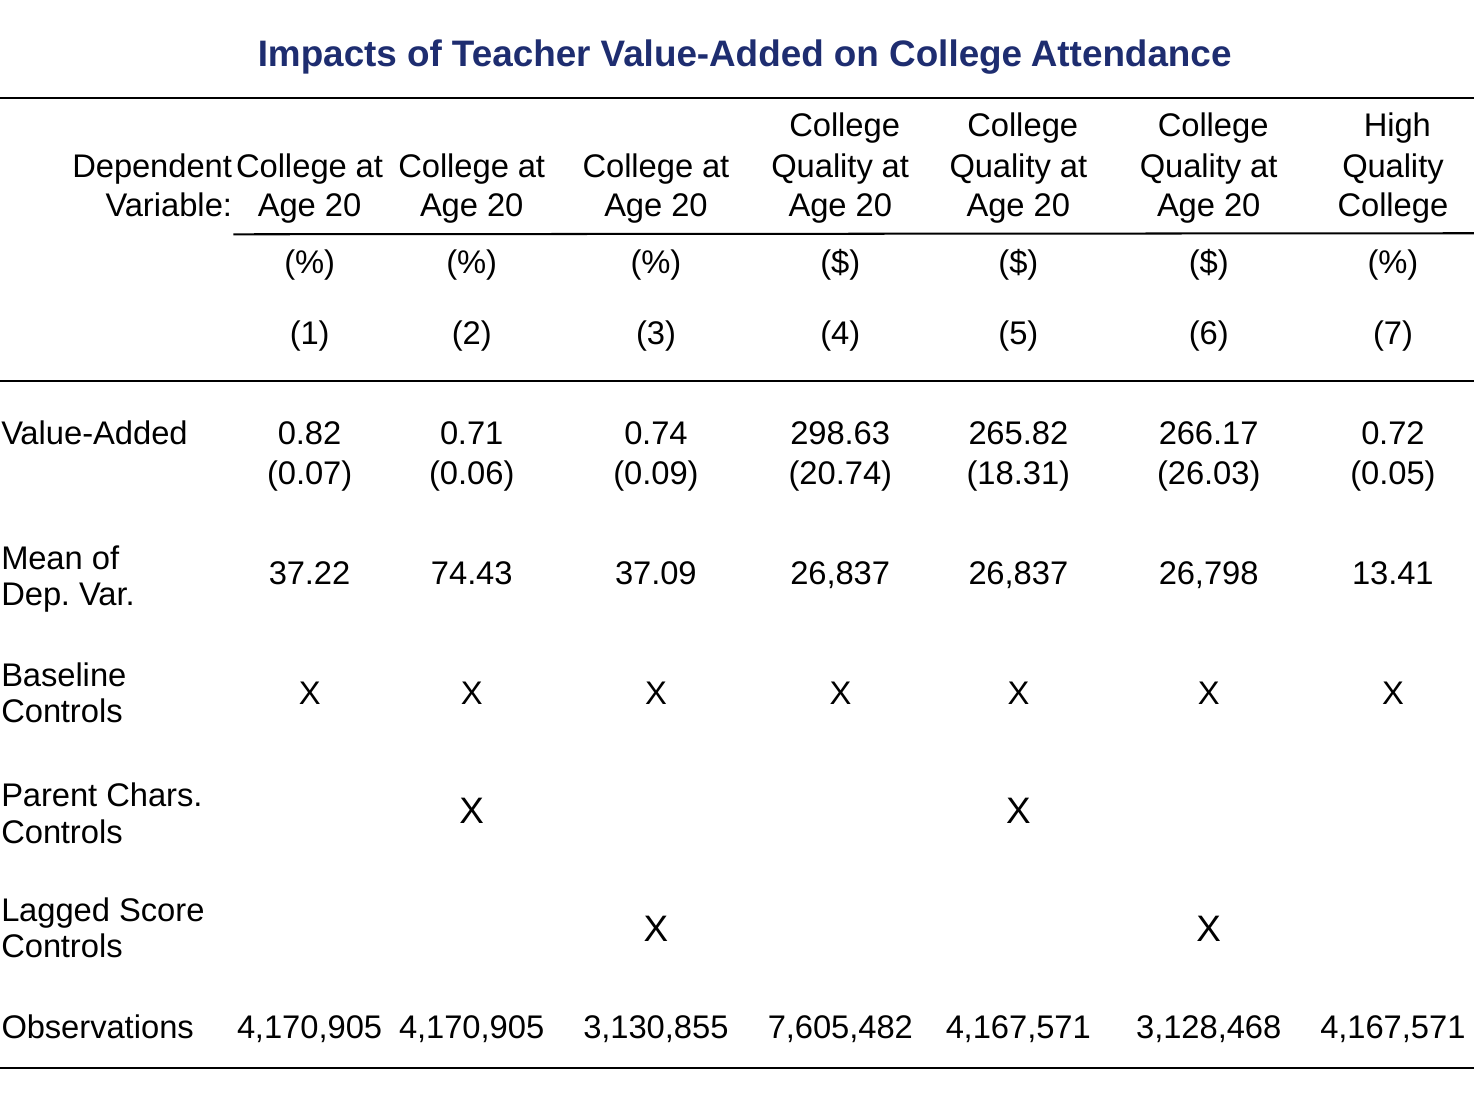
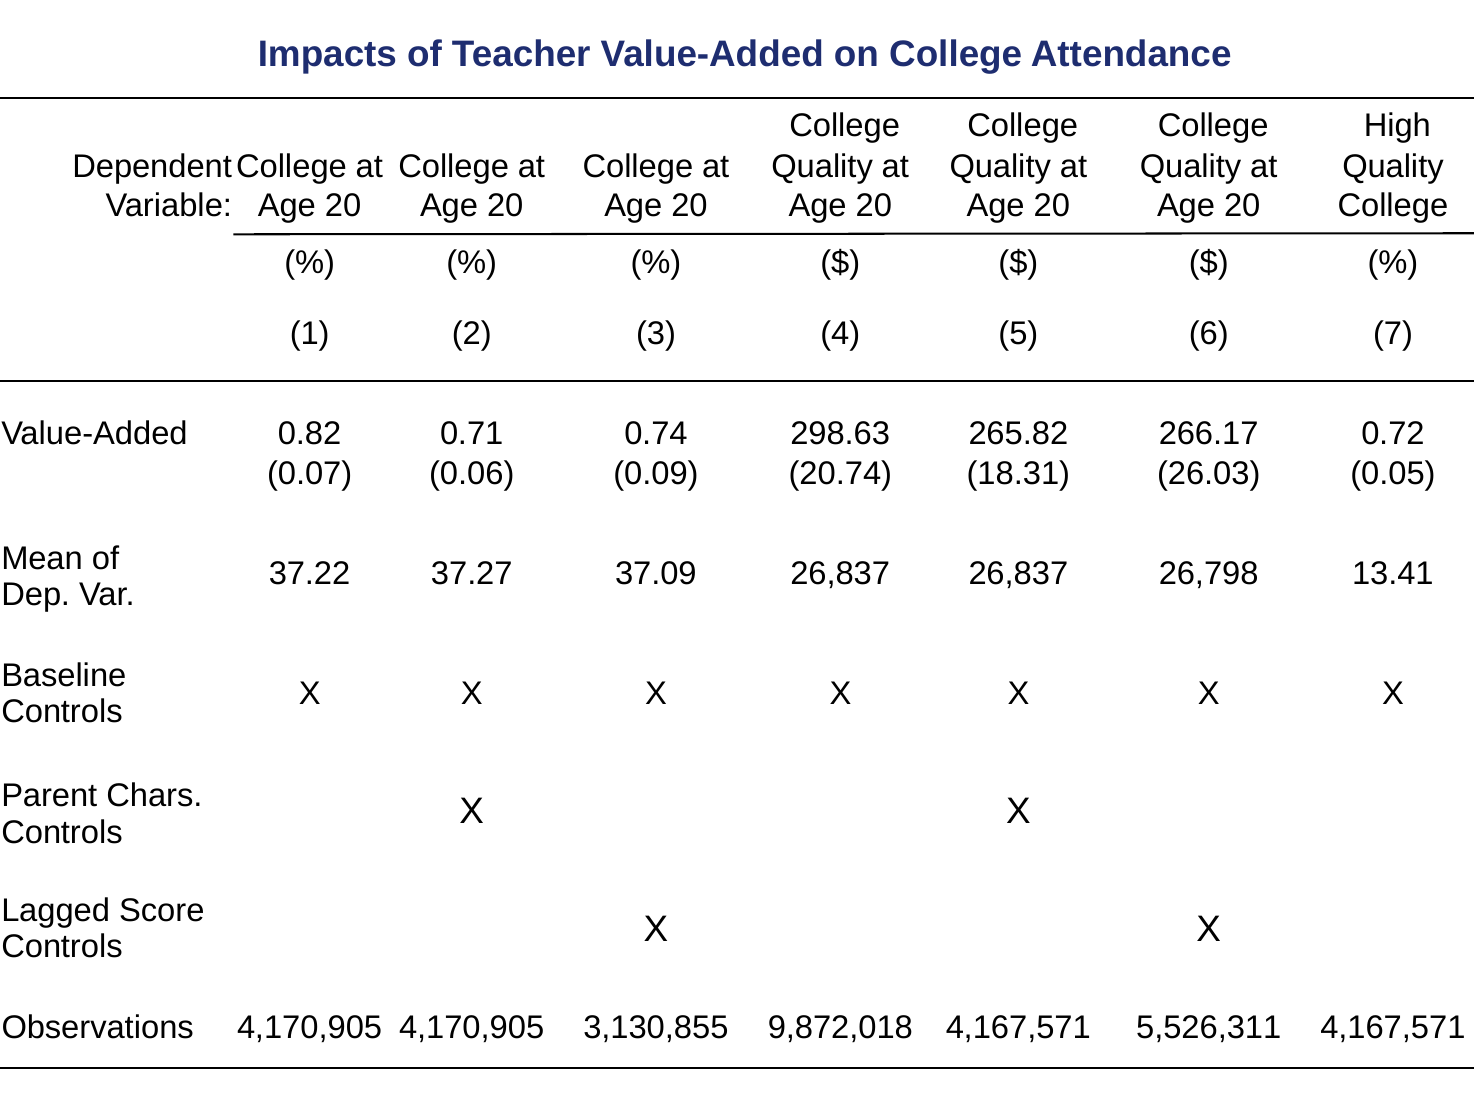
74.43: 74.43 -> 37.27
7,605,482: 7,605,482 -> 9,872,018
3,128,468: 3,128,468 -> 5,526,311
